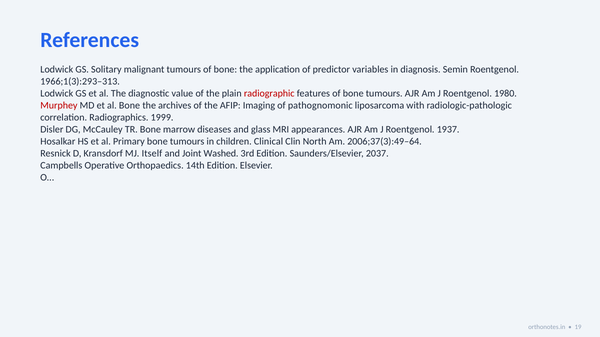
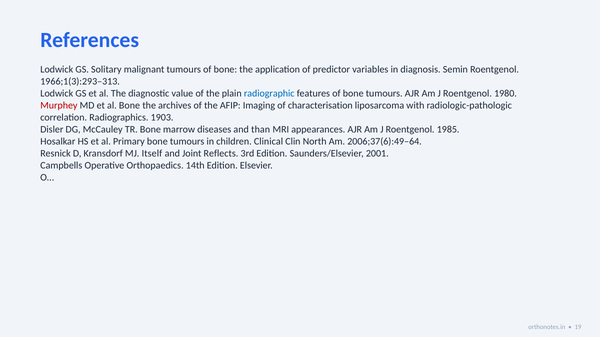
radiographic colour: red -> blue
pathognomonic: pathognomonic -> characterisation
1999: 1999 -> 1903
glass: glass -> than
1937: 1937 -> 1985
2006;37(3):49–64: 2006;37(3):49–64 -> 2006;37(6):49–64
Washed: Washed -> Reflects
2037: 2037 -> 2001
